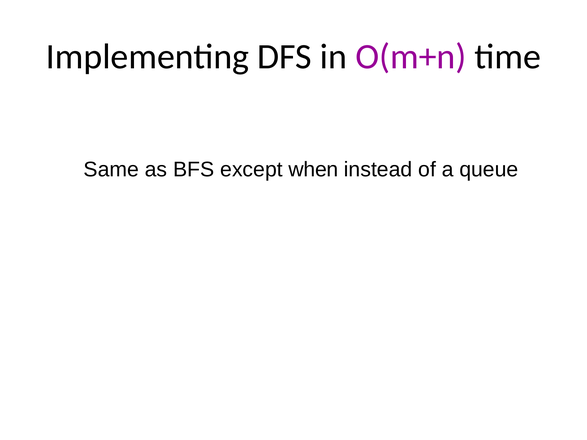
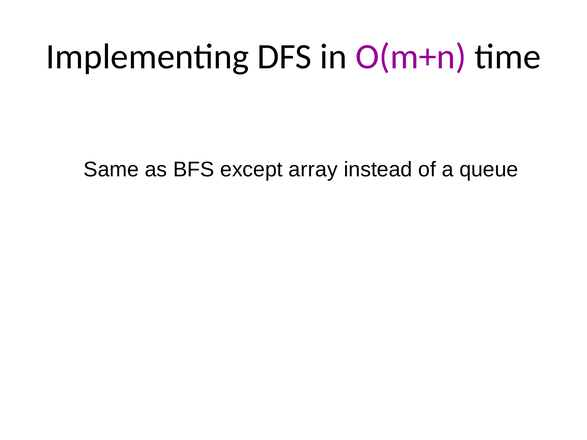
when: when -> array
